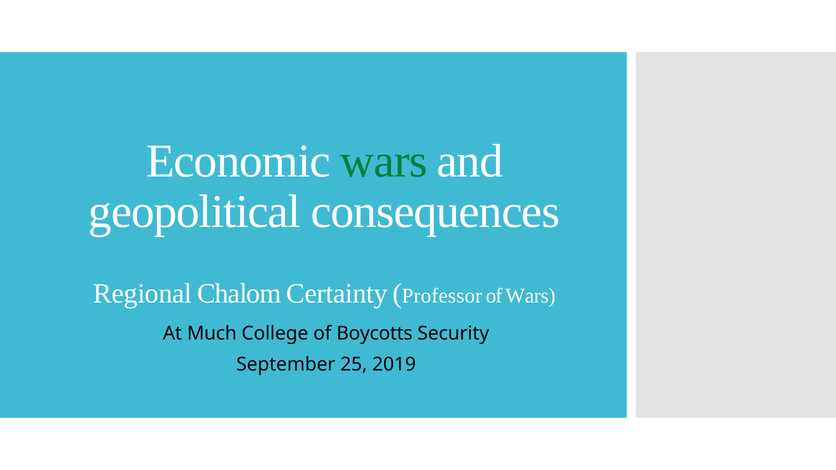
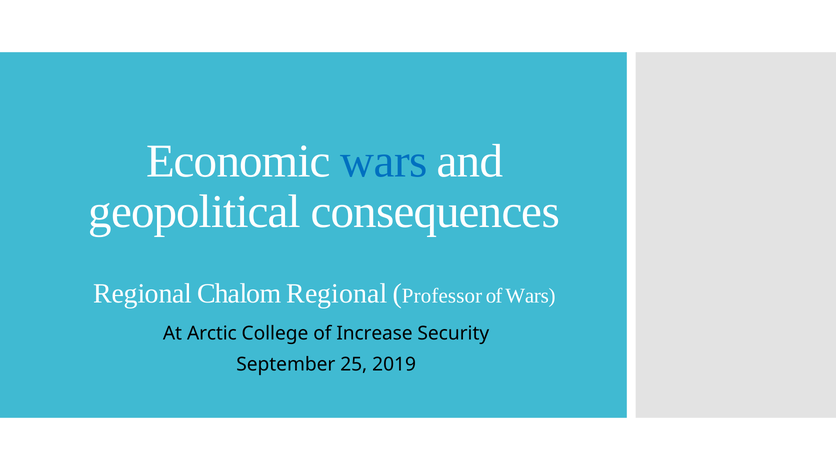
wars at (384, 161) colour: green -> blue
Chalom Certainty: Certainty -> Regional
Much: Much -> Arctic
Boycotts: Boycotts -> Increase
